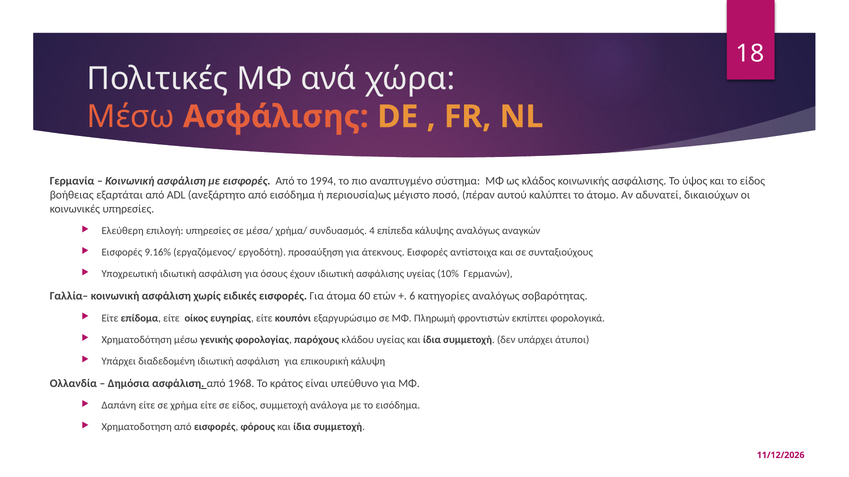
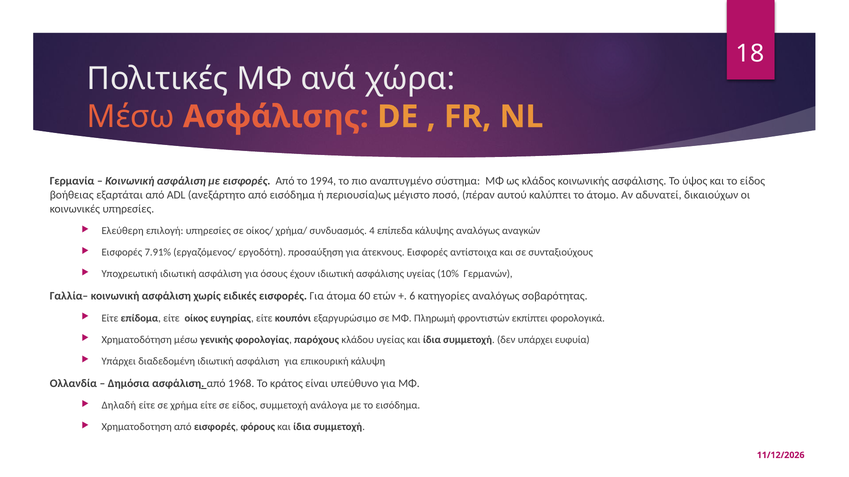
μέσα/: μέσα/ -> οίκος/
9.16%: 9.16% -> 7.91%
άτυποι: άτυποι -> ευφυία
Δαπάνη: Δαπάνη -> Δηλαδή
